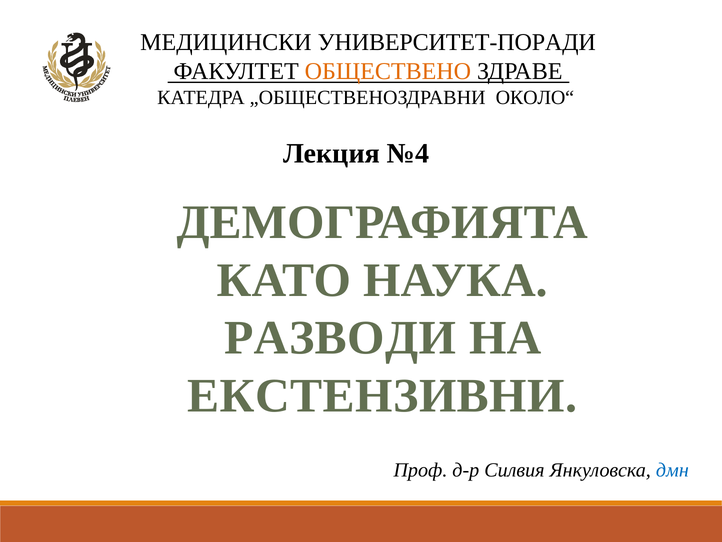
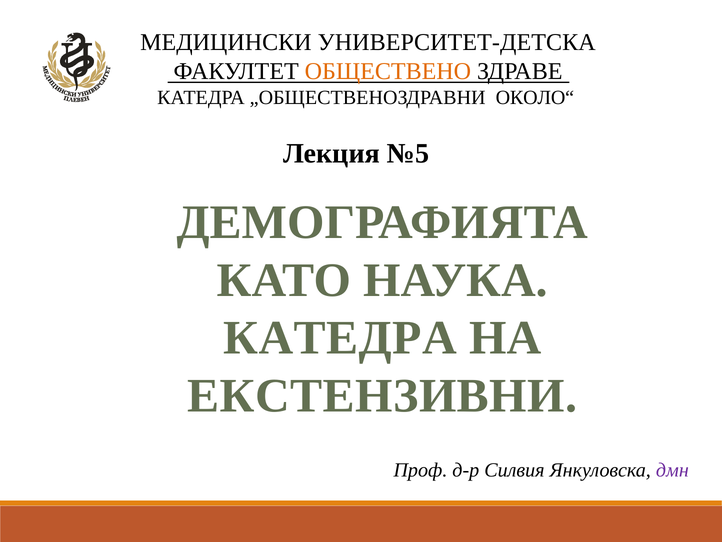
УНИВЕРСИТЕТ-ПОРАДИ: УНИВЕРСИТЕТ-ПОРАДИ -> УНИВЕРСИТЕТ-ДЕТСКА
№4: №4 -> №5
РАЗВОДИ at (340, 338): РАЗВОДИ -> КАТЕДРА
дмн colour: blue -> purple
